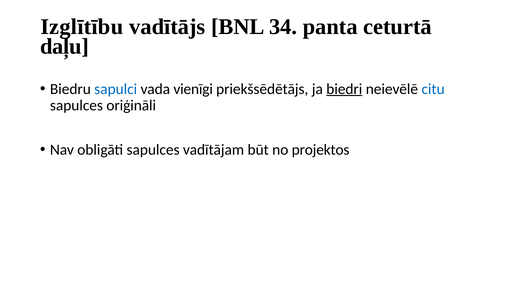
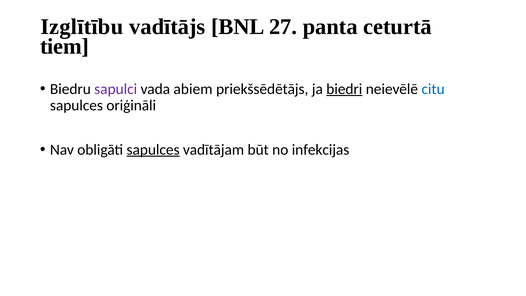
34: 34 -> 27
daļu: daļu -> tiem
sapulci colour: blue -> purple
vienīgi: vienīgi -> abiem
sapulces at (153, 150) underline: none -> present
projektos: projektos -> infekcijas
